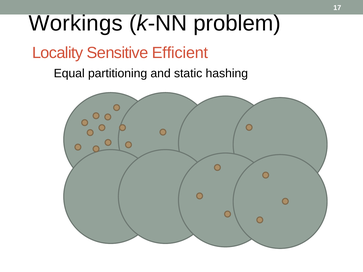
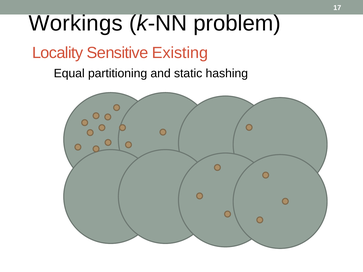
Efficient: Efficient -> Existing
